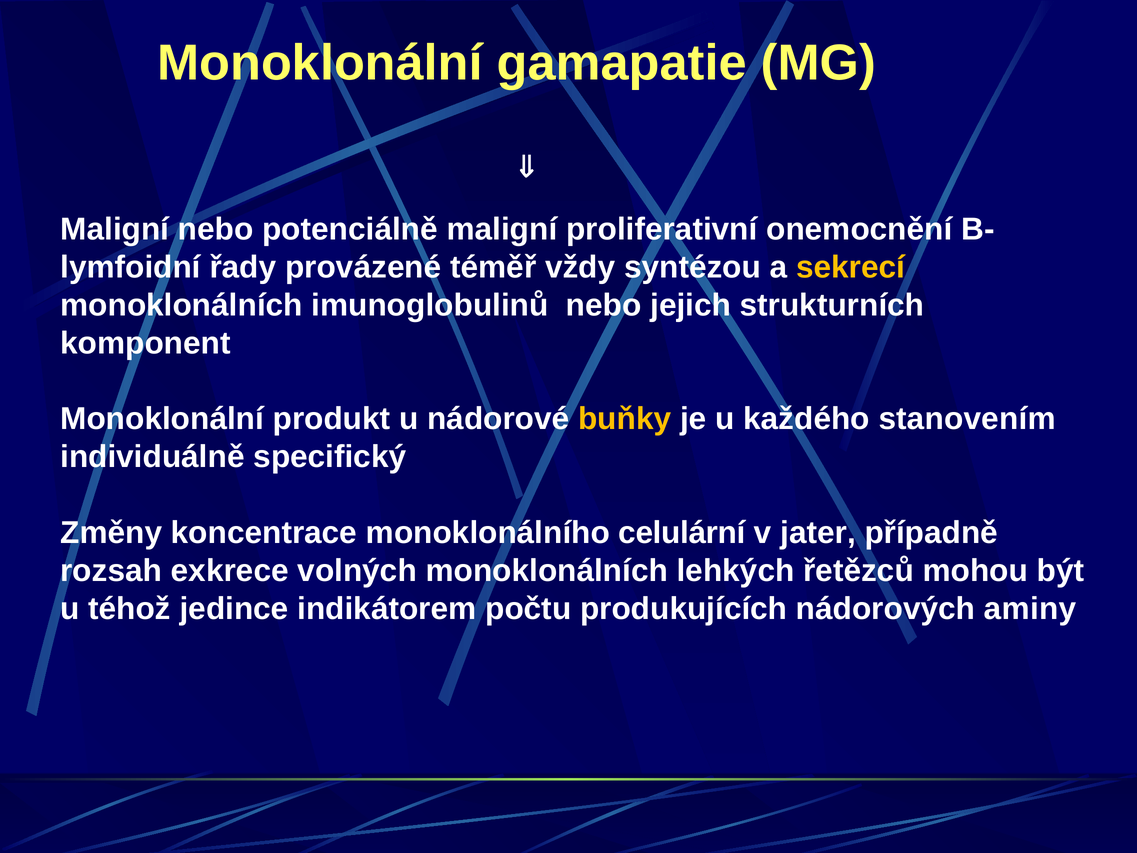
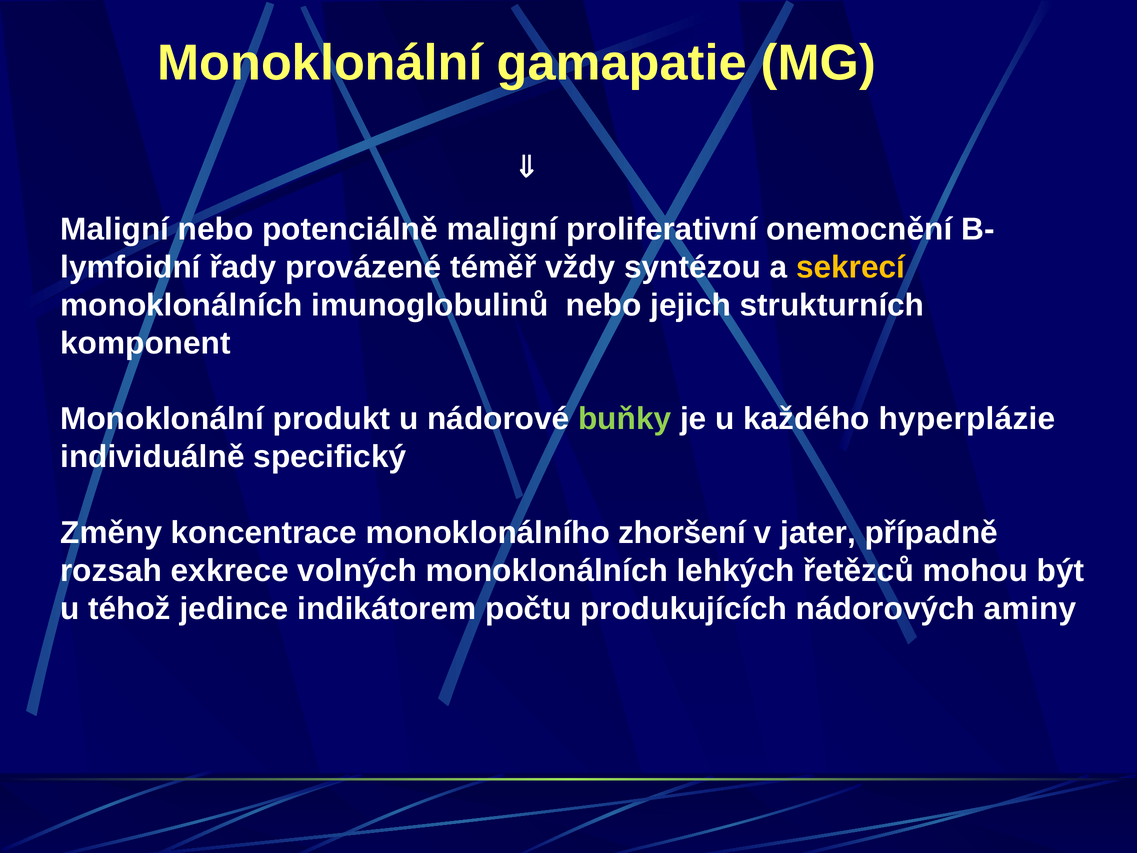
buňky colour: yellow -> light green
stanovením: stanovením -> hyperplázie
celulární: celulární -> zhoršení
